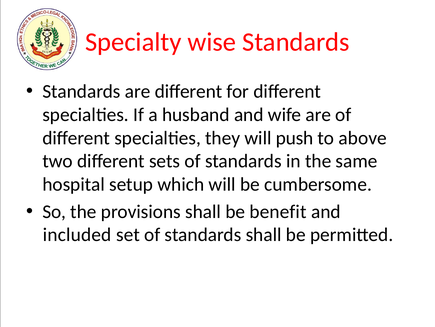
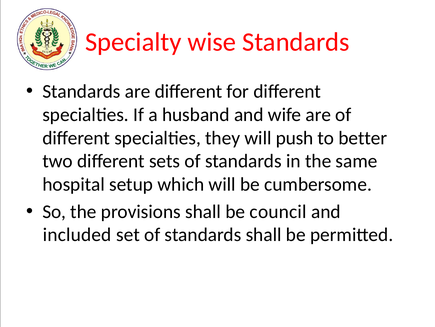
above: above -> better
benefit: benefit -> council
